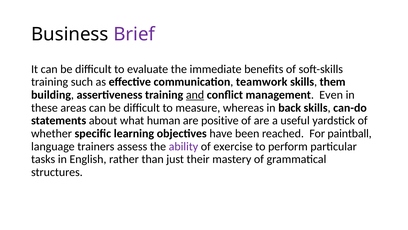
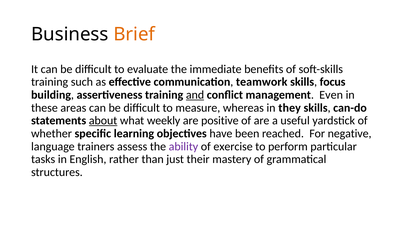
Brief colour: purple -> orange
them: them -> focus
back: back -> they
about underline: none -> present
human: human -> weekly
paintball: paintball -> negative
